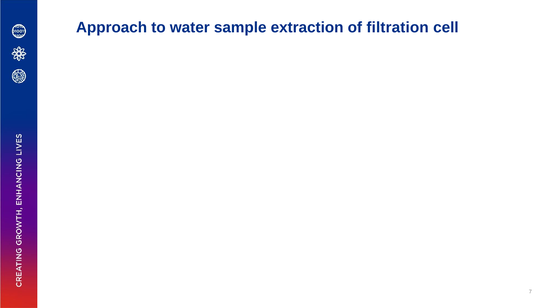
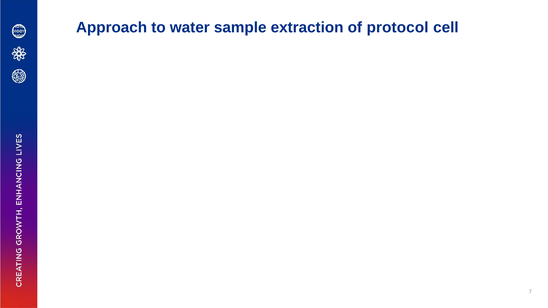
filtration: filtration -> protocol
